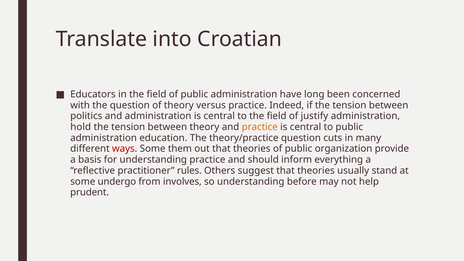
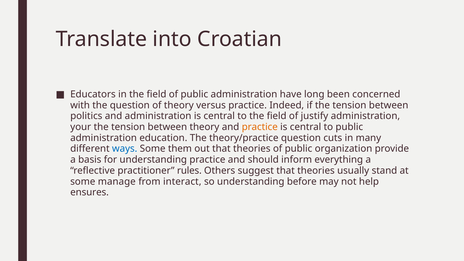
hold: hold -> your
ways colour: red -> blue
undergo: undergo -> manage
involves: involves -> interact
prudent: prudent -> ensures
